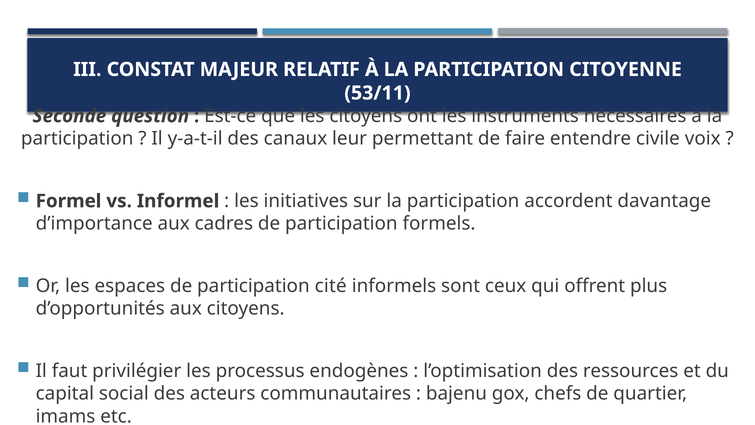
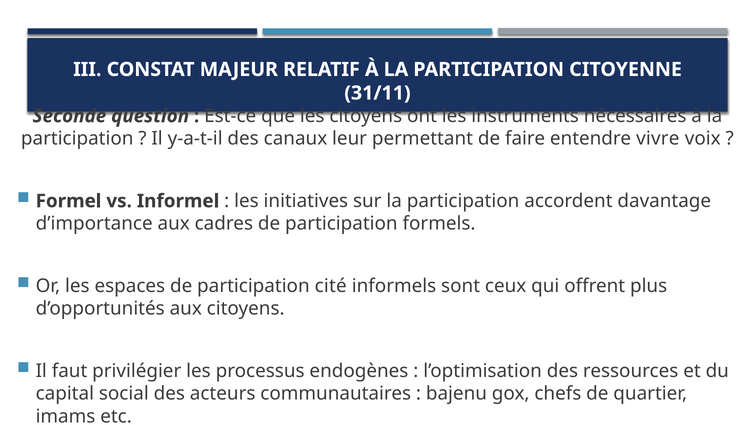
53/11: 53/11 -> 31/11
civile: civile -> vivre
